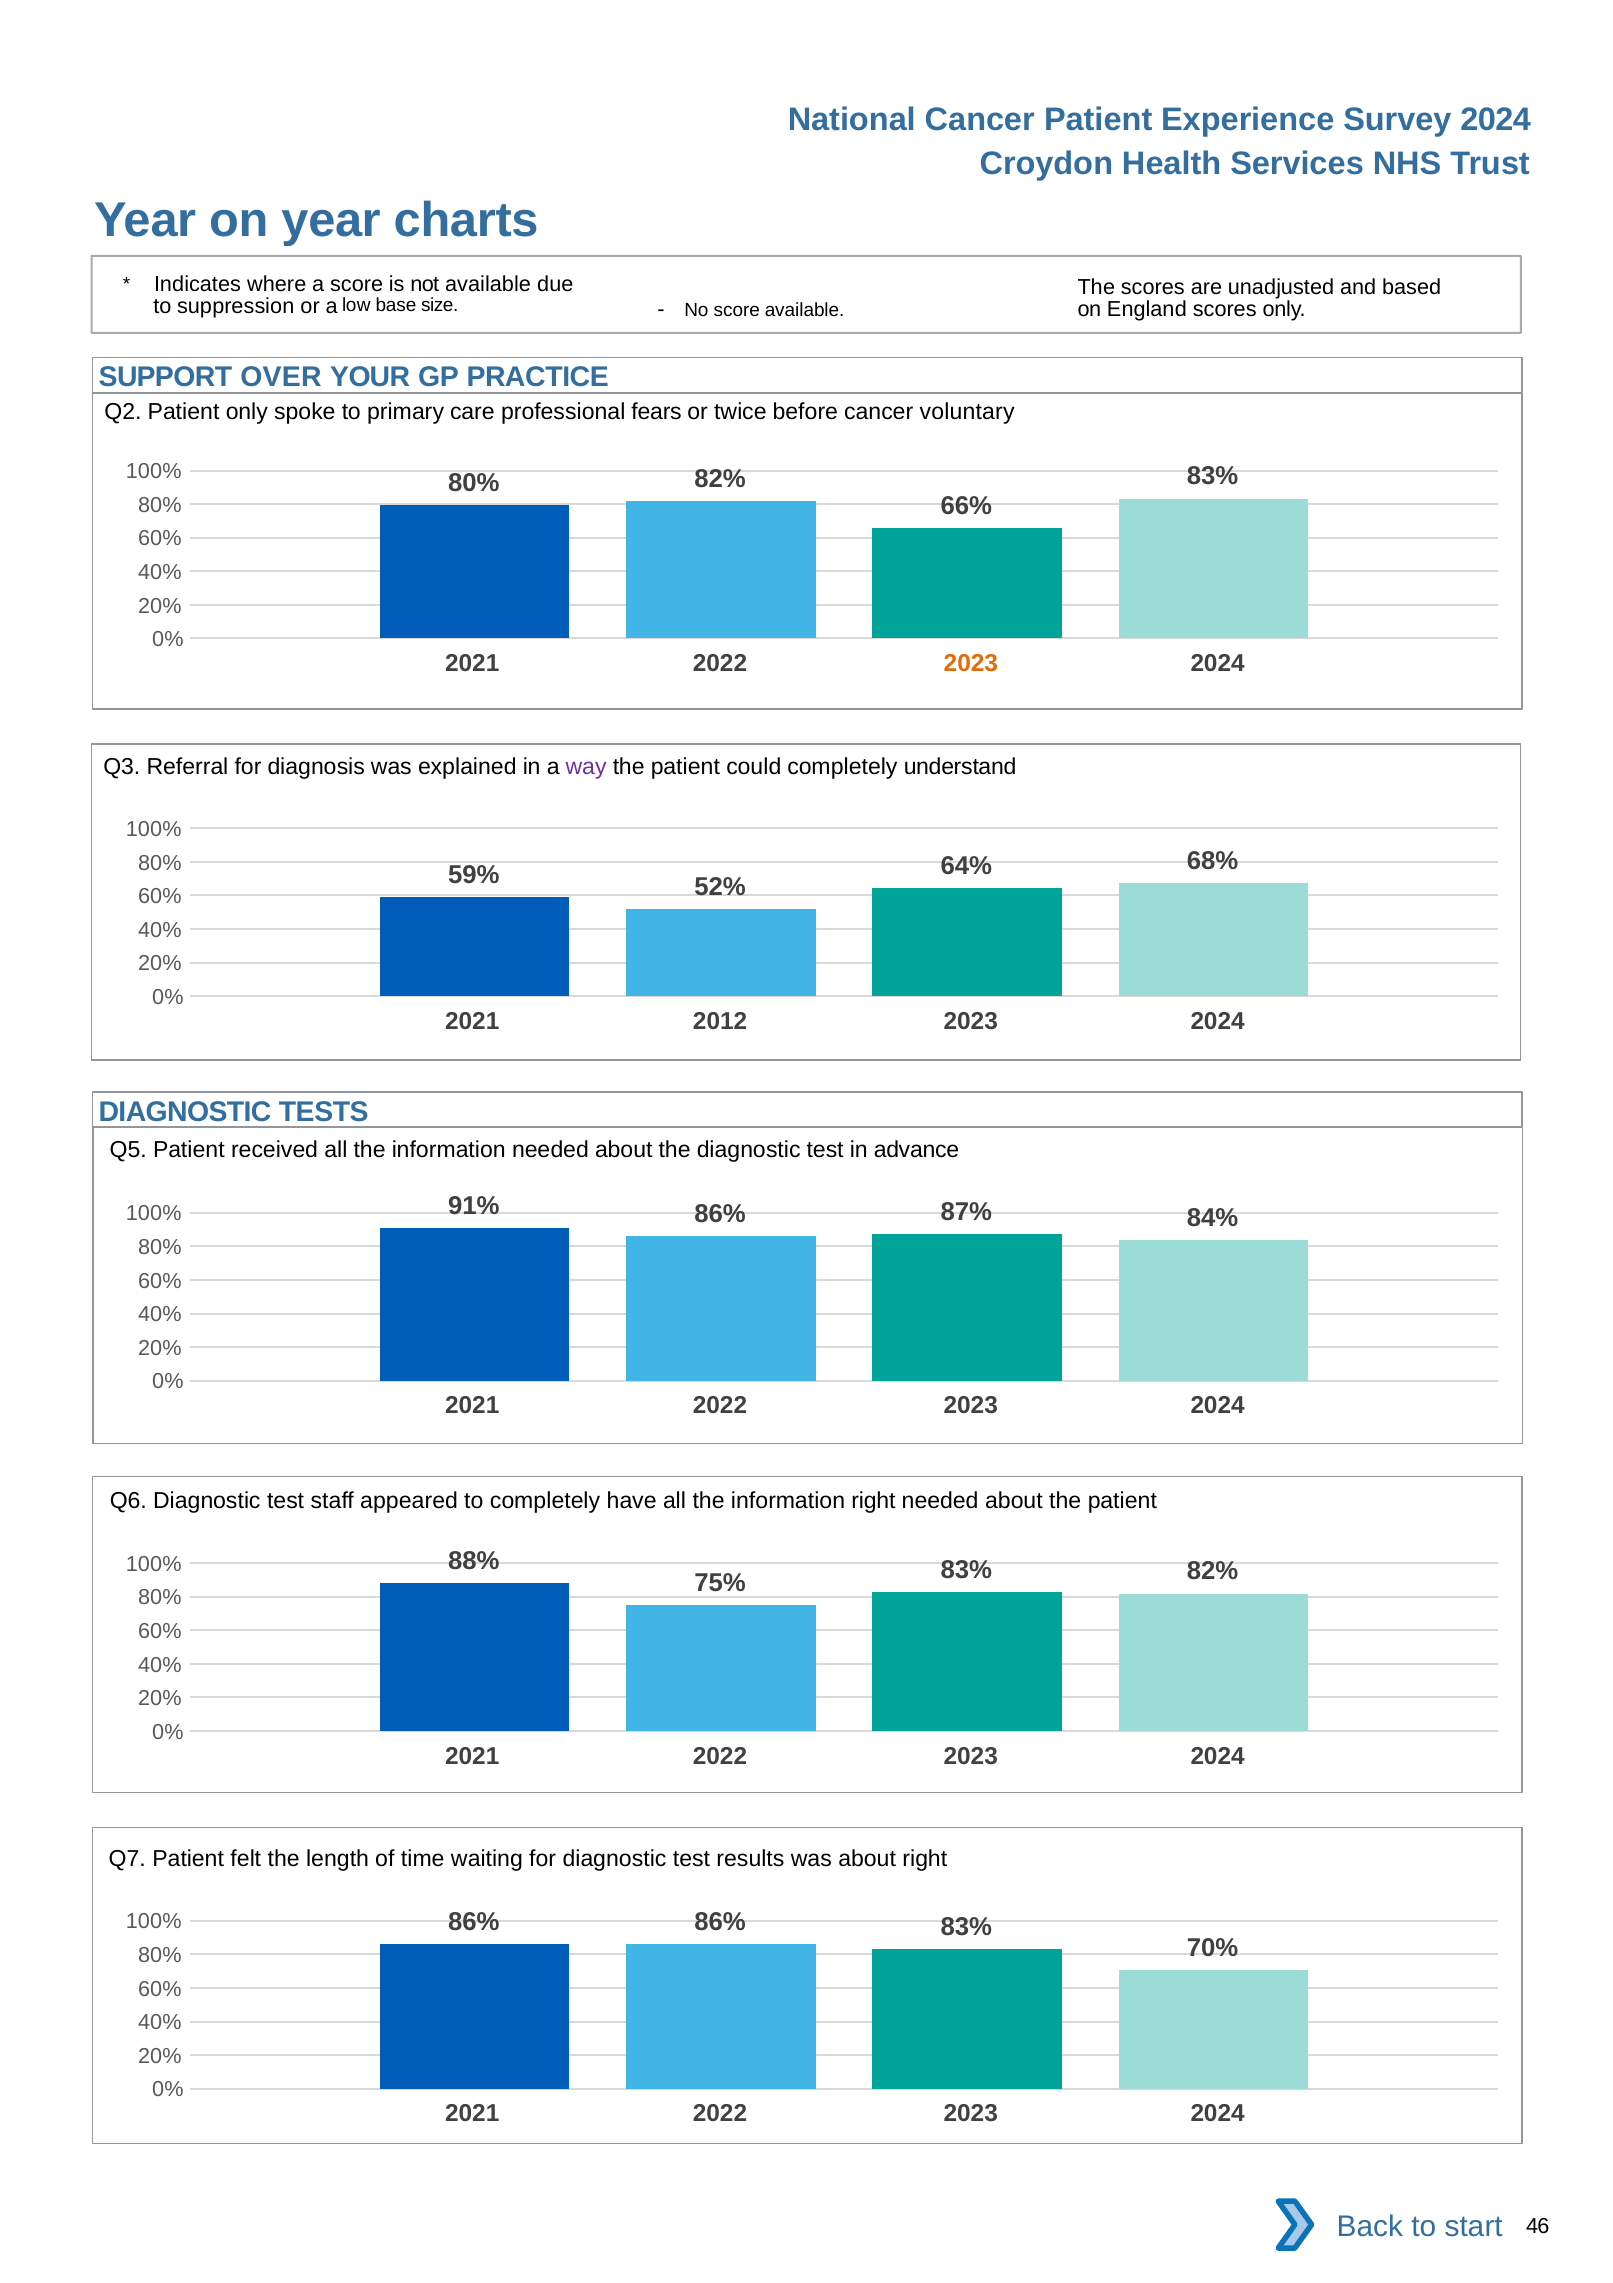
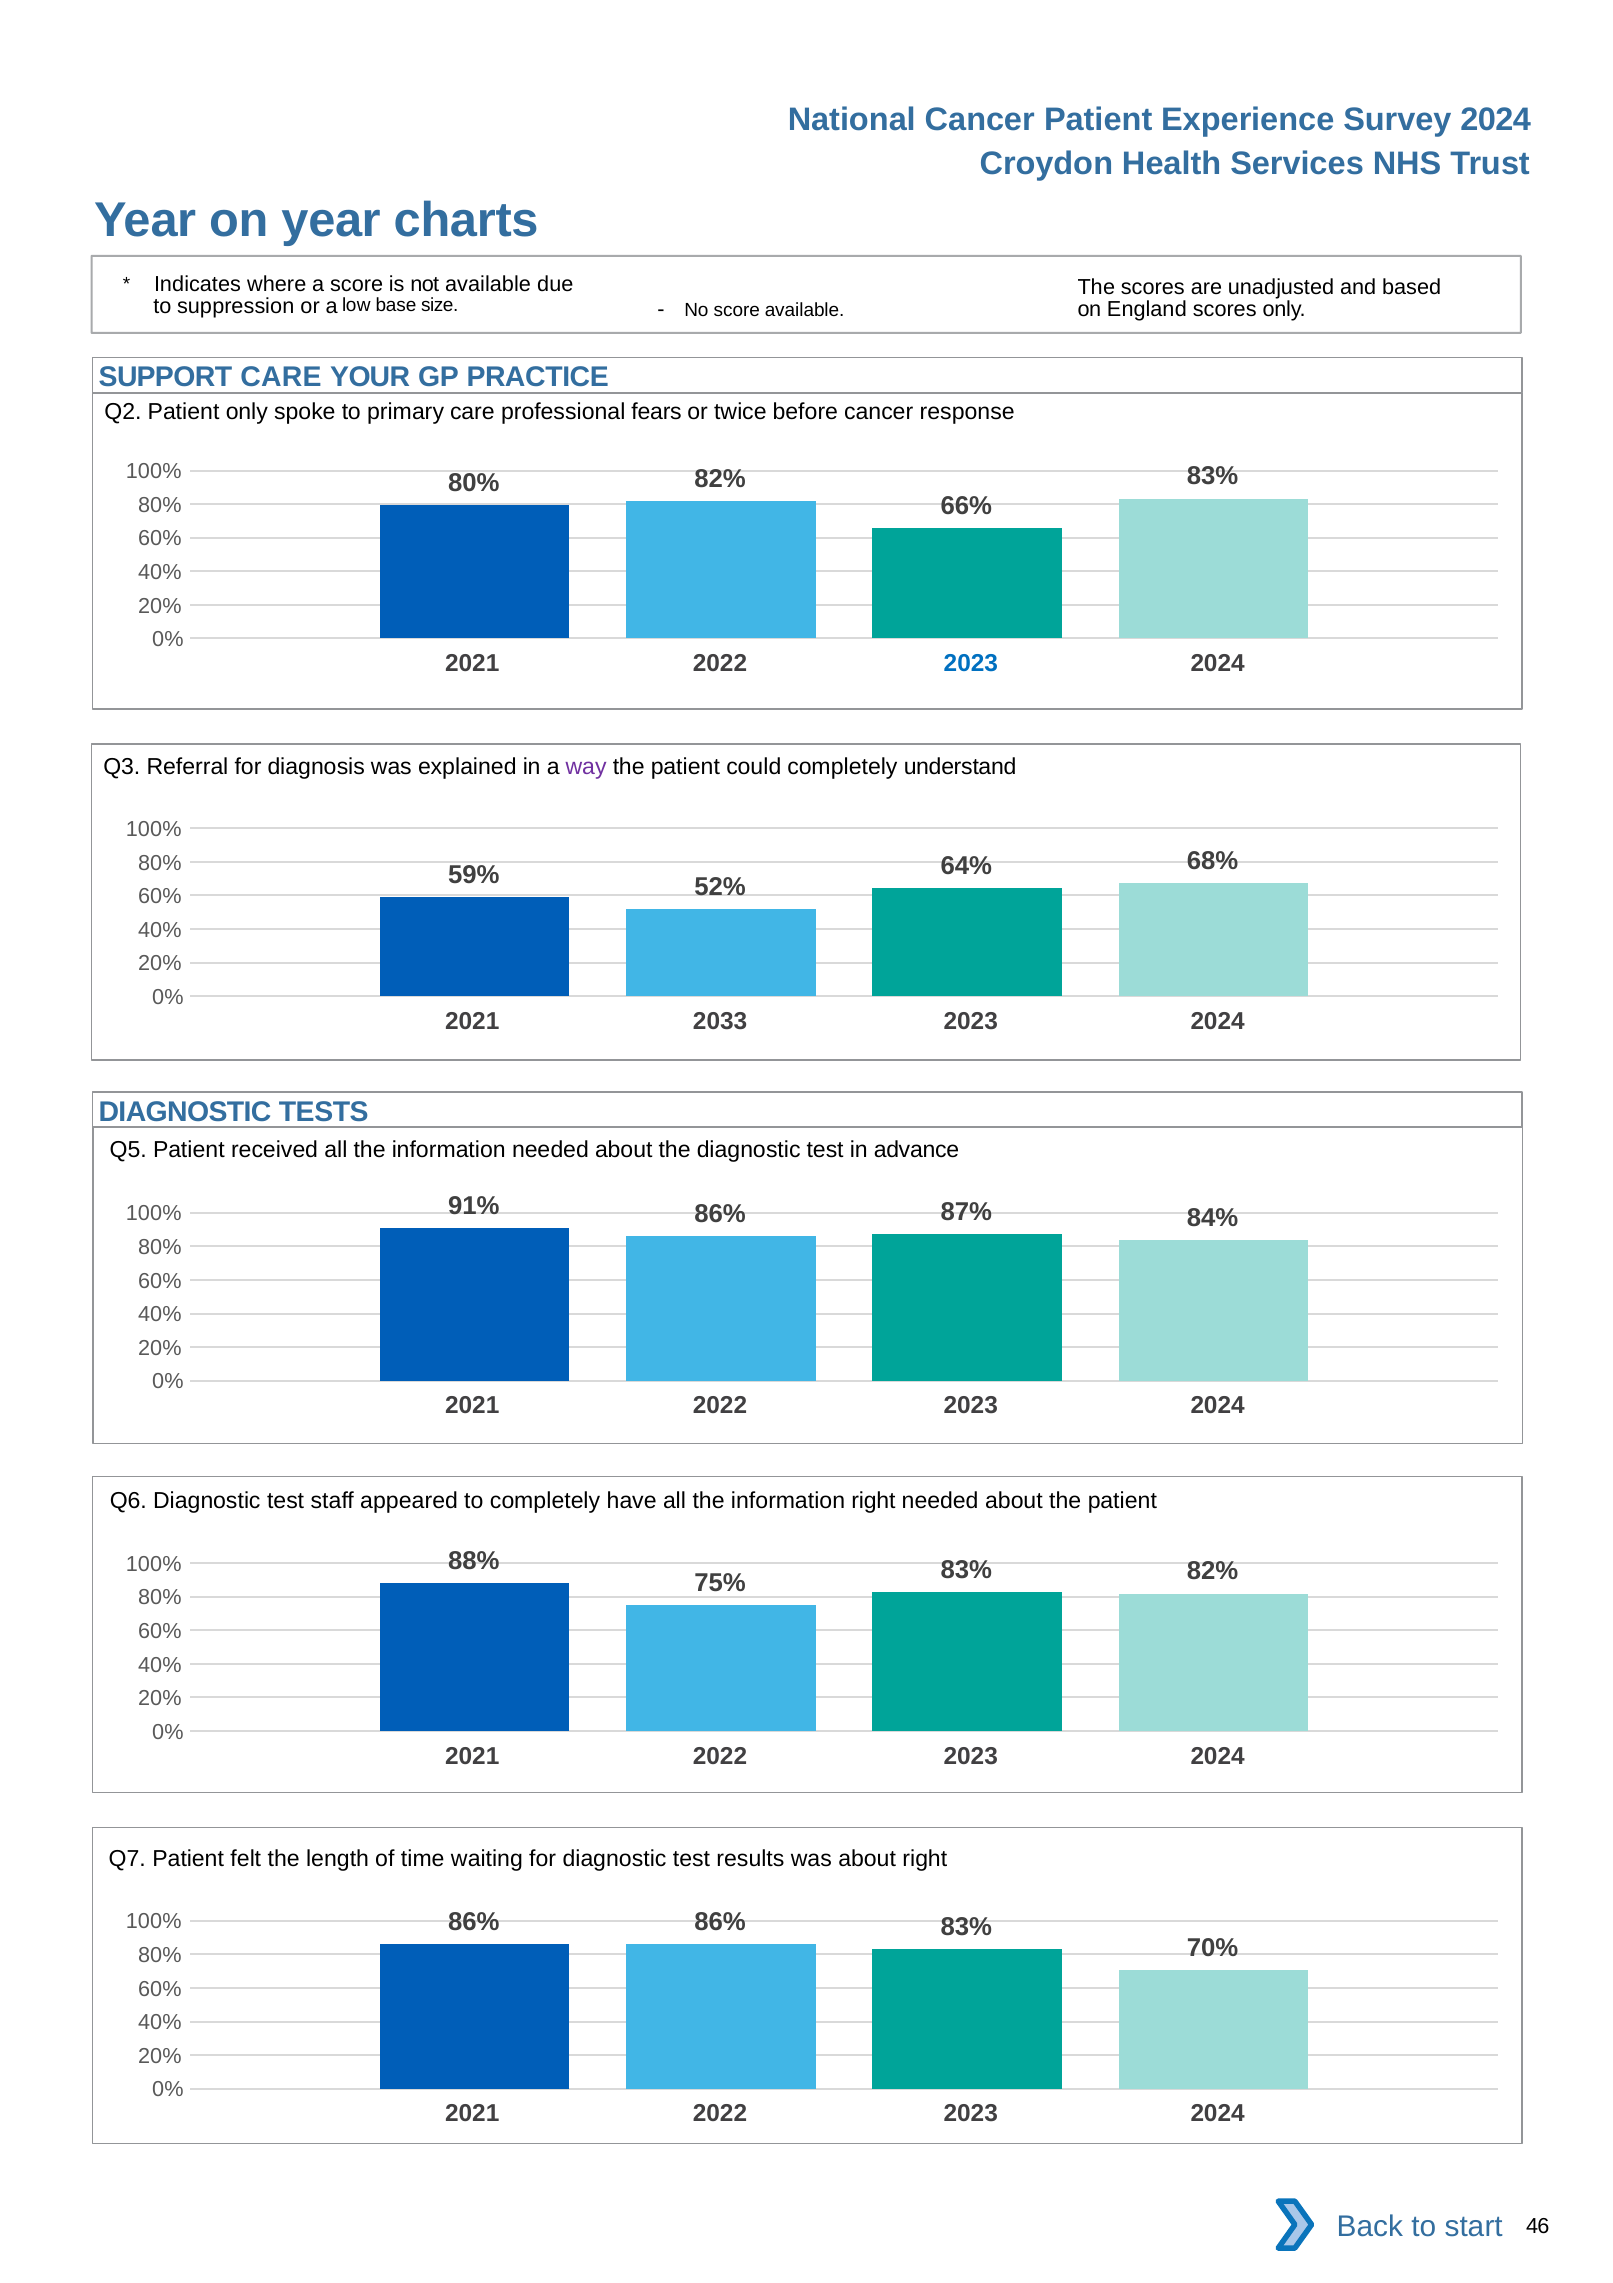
SUPPORT OVER: OVER -> CARE
voluntary: voluntary -> response
2023 at (971, 663) colour: orange -> blue
2012: 2012 -> 2033
